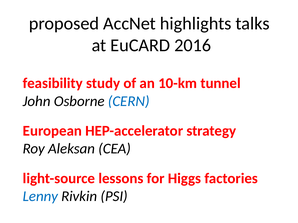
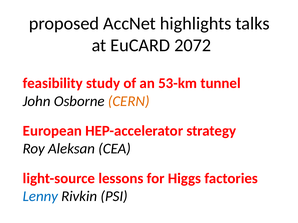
2016: 2016 -> 2072
10-km: 10-km -> 53-km
CERN colour: blue -> orange
